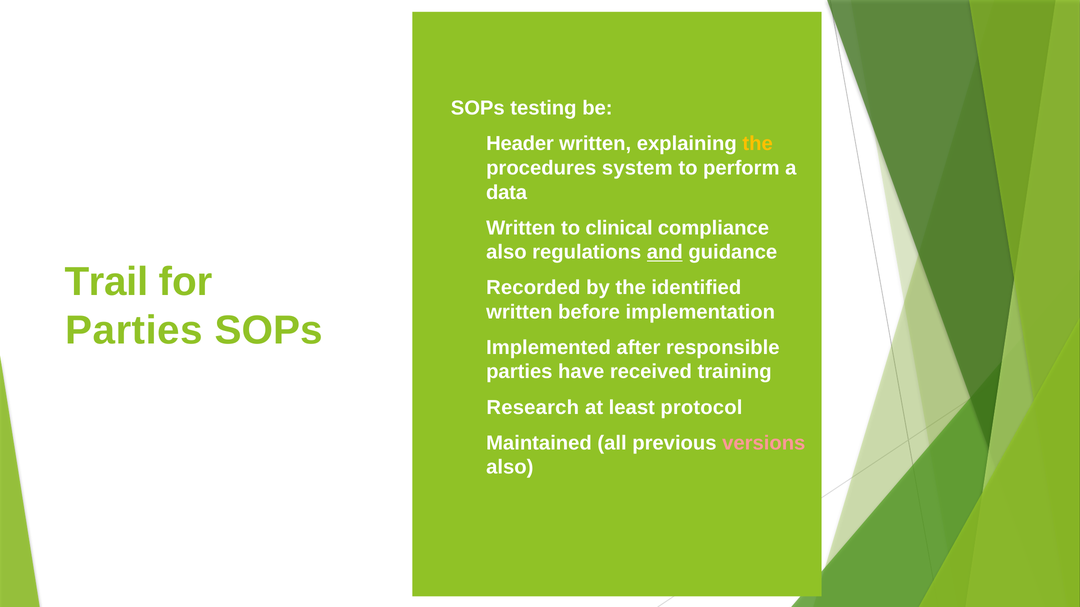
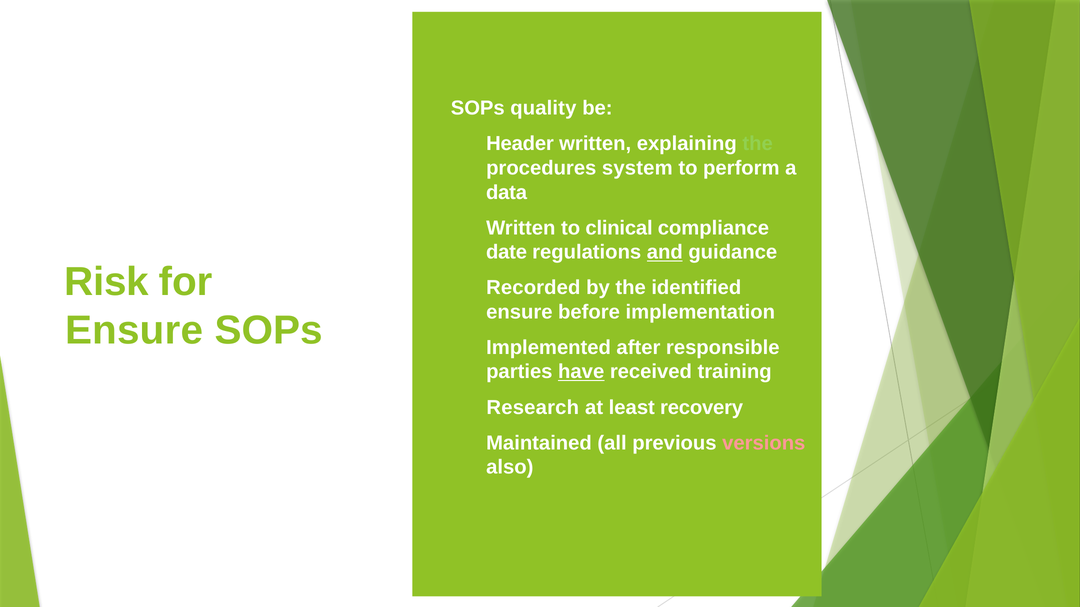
testing: testing -> quality
the at (758, 144) colour: yellow -> light green
also at (506, 252): also -> date
Trail: Trail -> Risk
written at (519, 312): written -> ensure
Parties at (134, 331): Parties -> Ensure
have underline: none -> present
protocol: protocol -> recovery
